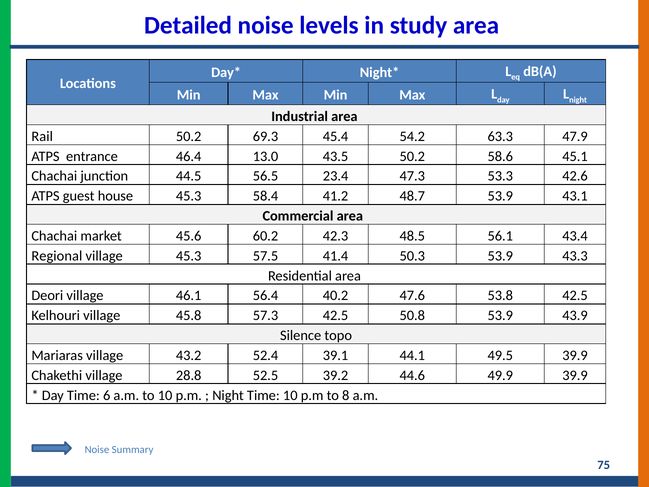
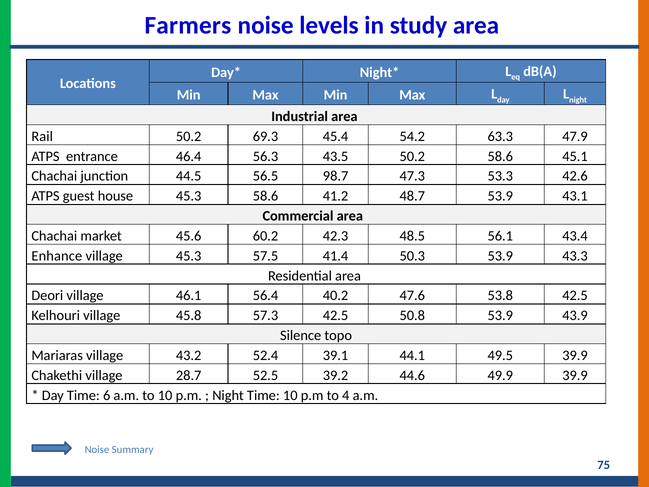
Detailed: Detailed -> Farmers
13.0: 13.0 -> 56.3
23.4: 23.4 -> 98.7
45.3 58.4: 58.4 -> 58.6
Regional: Regional -> Enhance
28.8: 28.8 -> 28.7
8: 8 -> 4
